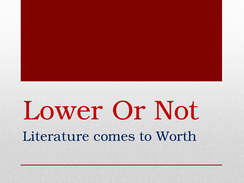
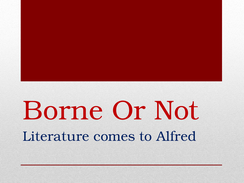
Lower: Lower -> Borne
Worth: Worth -> Alfred
